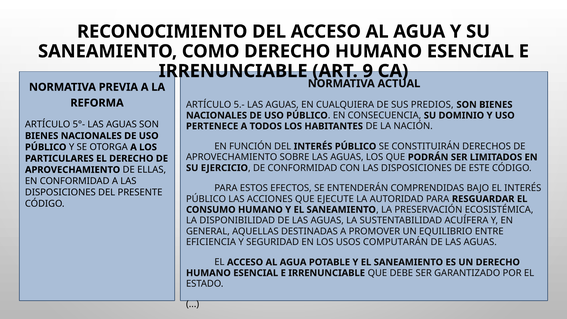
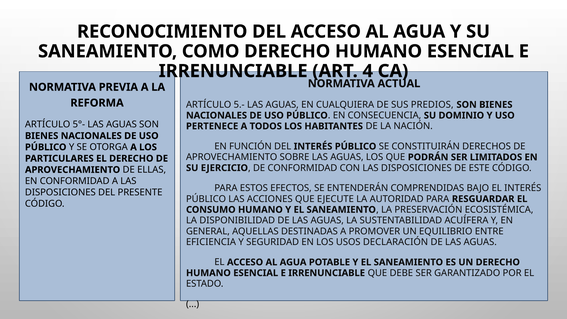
9: 9 -> 4
COMPUTARÁN: COMPUTARÁN -> DECLARACIÓN
